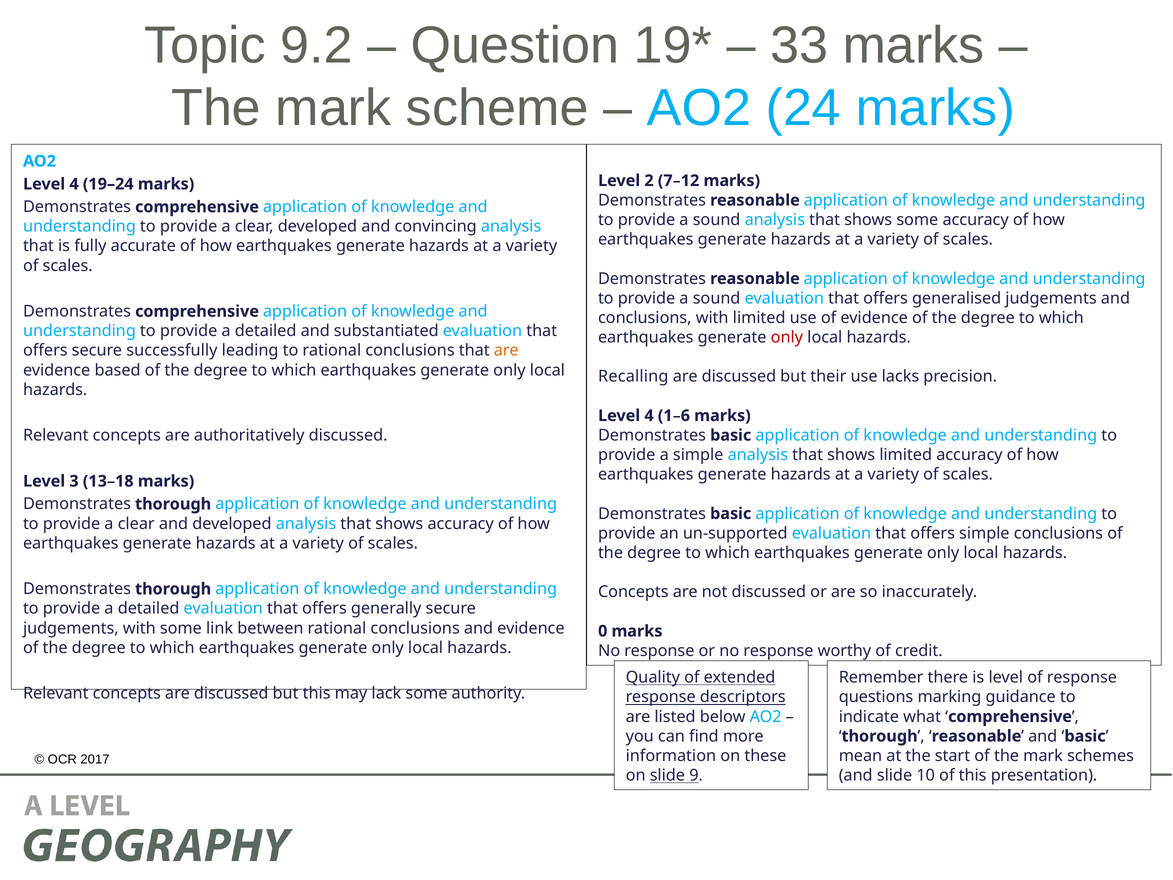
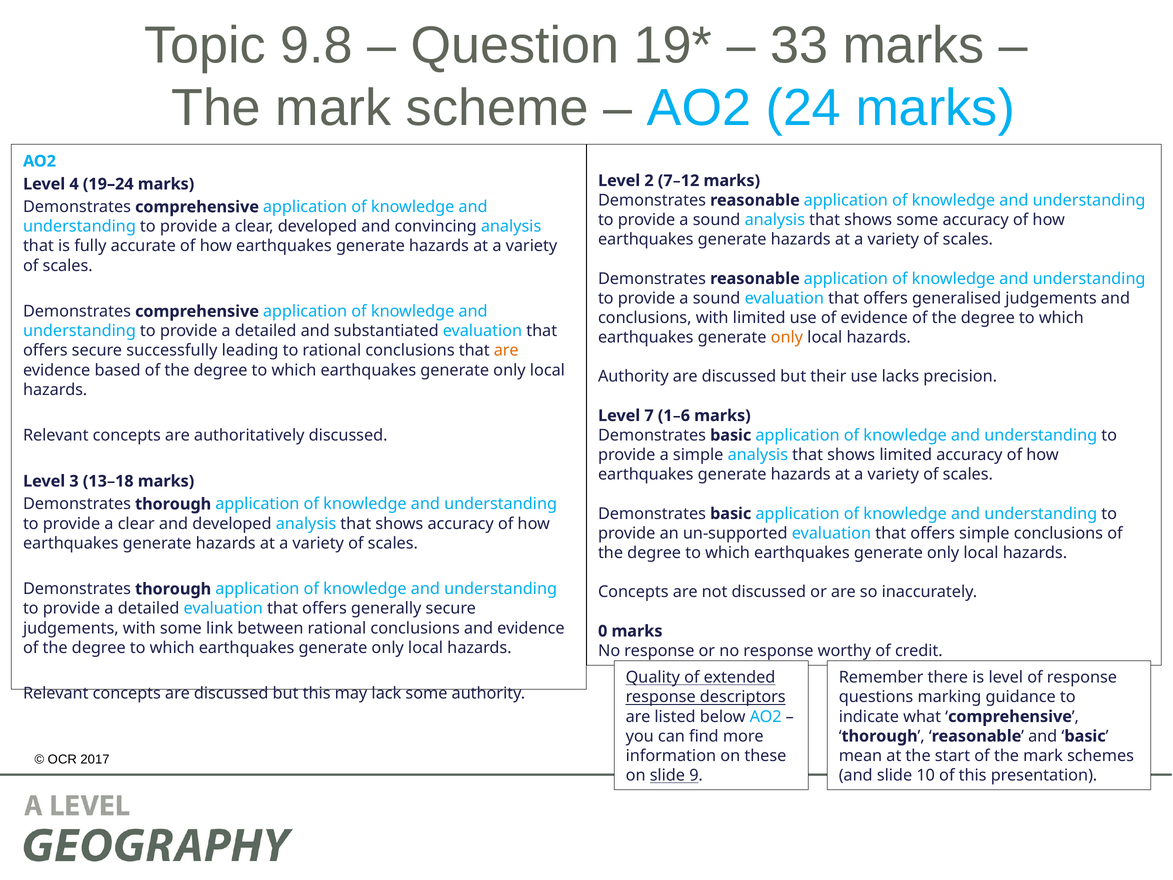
9.2: 9.2 -> 9.8
only at (787, 337) colour: red -> orange
Recalling at (633, 376): Recalling -> Authority
4 at (649, 416): 4 -> 7
